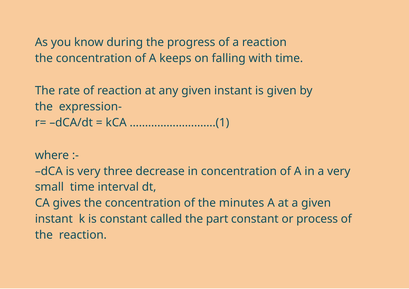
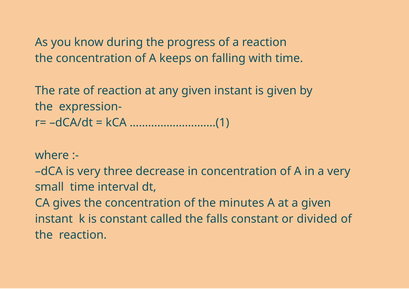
part: part -> falls
process: process -> divided
